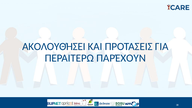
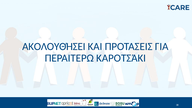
ΠΑΡΈΧΟΥΝ: ΠΑΡΈΧΟΥΝ -> ΚΑΡΟΤΣΆΚΙ
